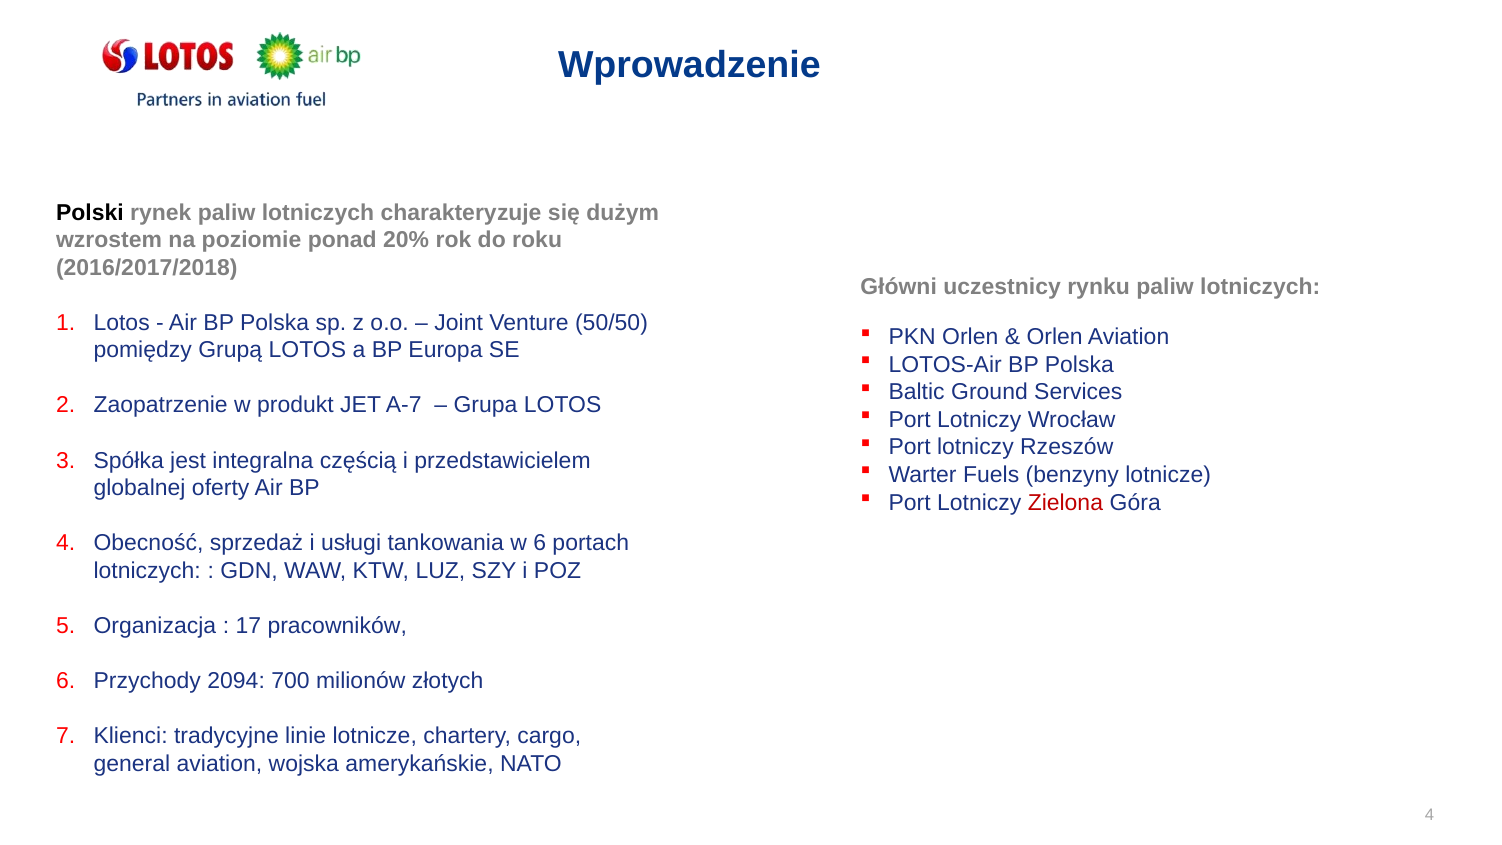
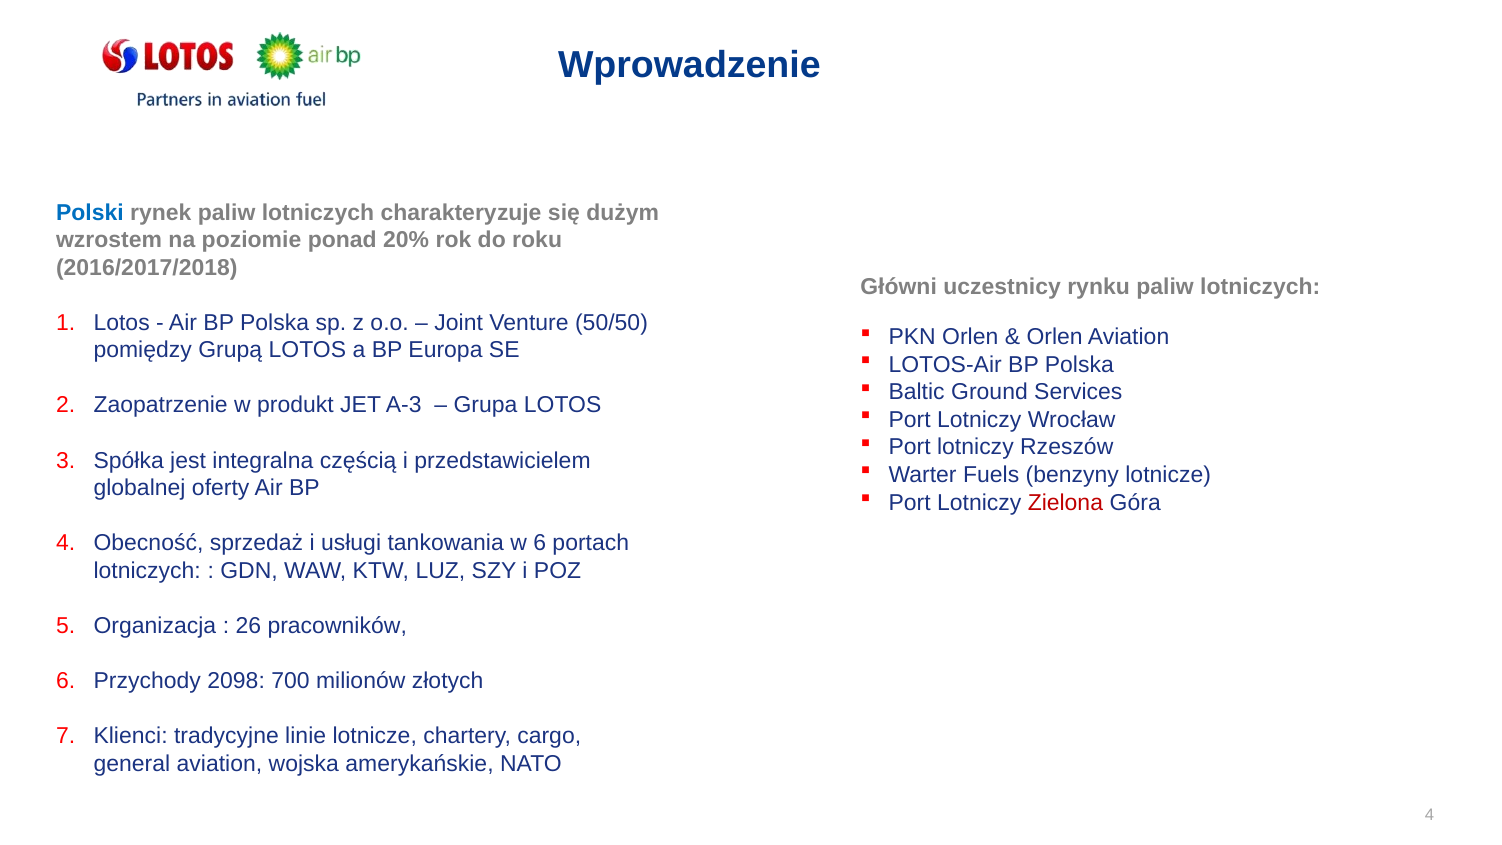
Polski colour: black -> blue
A-7: A-7 -> A-3
17: 17 -> 26
2094: 2094 -> 2098
